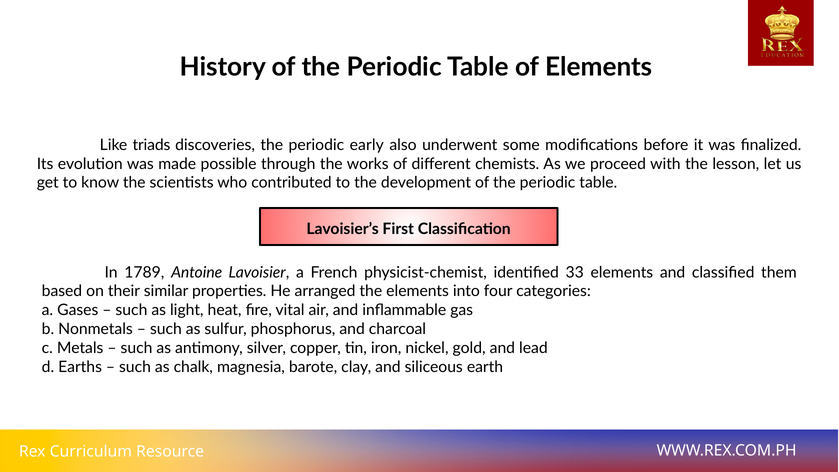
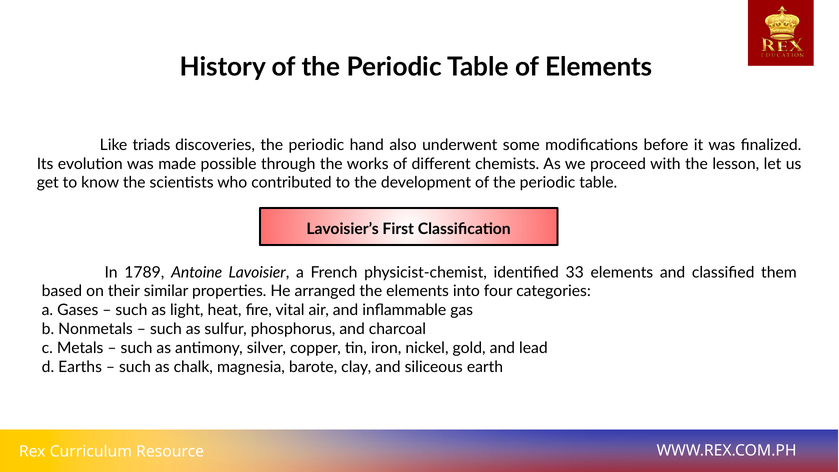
early: early -> hand
